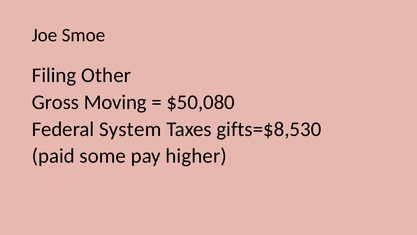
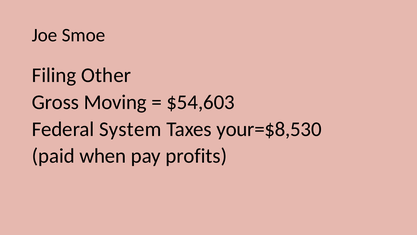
$50,080: $50,080 -> $54,603
gifts=$8,530: gifts=$8,530 -> your=$8,530
some: some -> when
higher: higher -> profits
